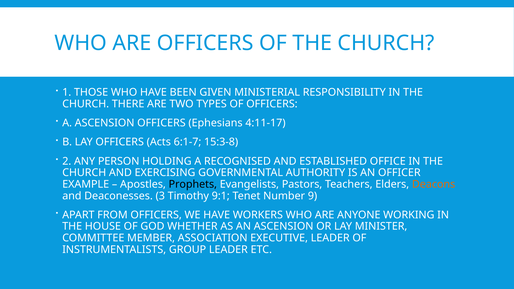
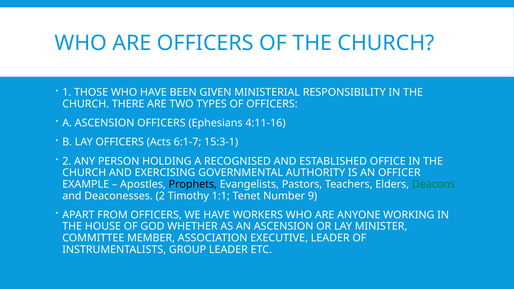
4:11-17: 4:11-17 -> 4:11-16
15:3-8: 15:3-8 -> 15:3-1
Deacons colour: orange -> green
Deaconesses 3: 3 -> 2
9:1: 9:1 -> 1:1
